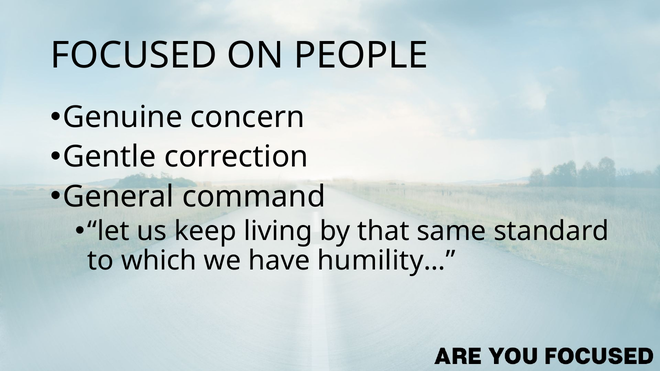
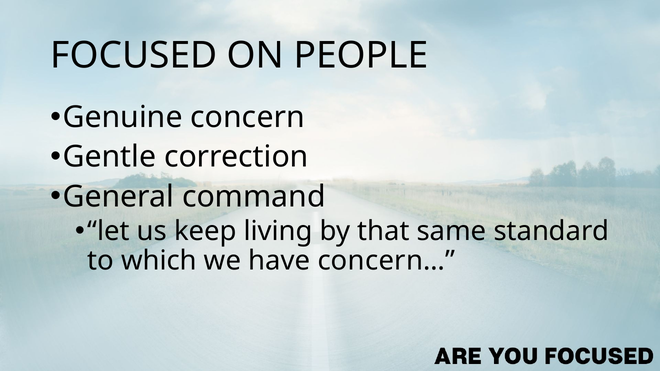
humility…: humility… -> concern…
